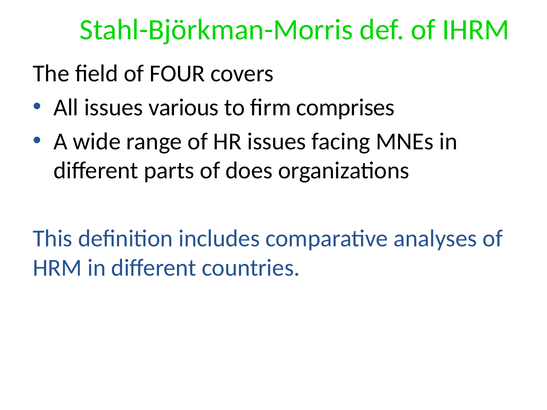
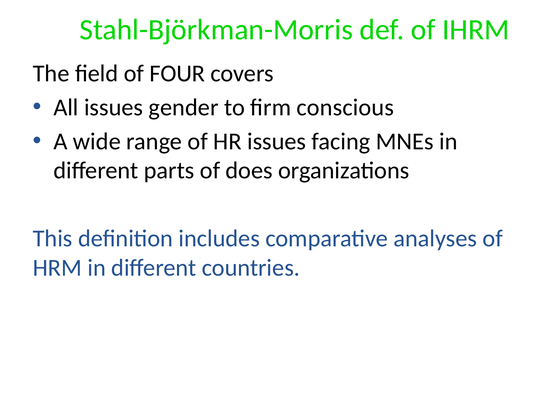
various: various -> gender
comprises: comprises -> conscious
